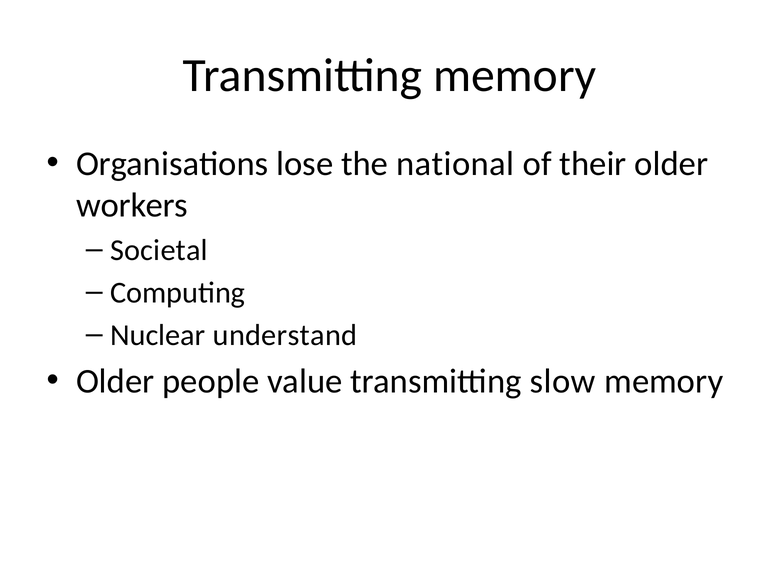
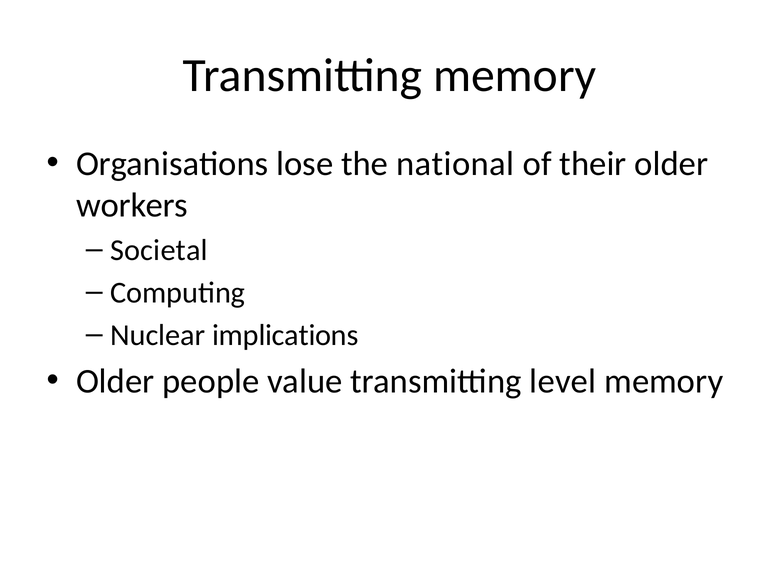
understand: understand -> implications
slow: slow -> level
